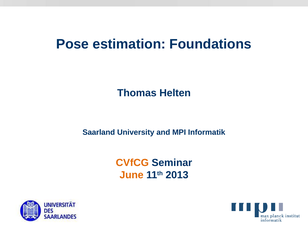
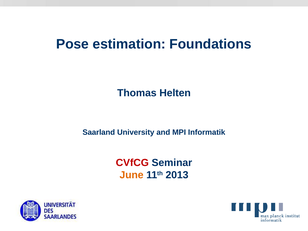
CVfCG colour: orange -> red
